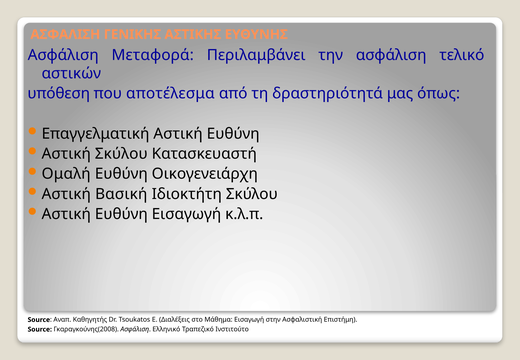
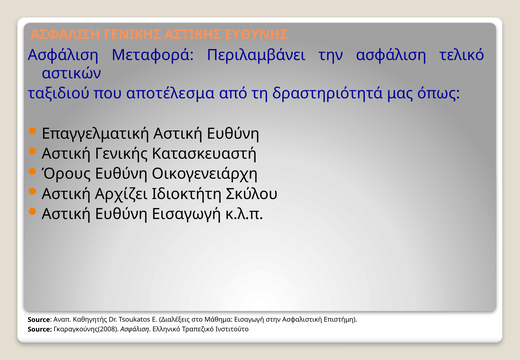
υπόθεση: υπόθεση -> ταξιδιού
Αστική Σκύλου: Σκύλου -> Γενικής
Ομαλή: Ομαλή -> Όρους
Βασική: Βασική -> Αρχίζει
